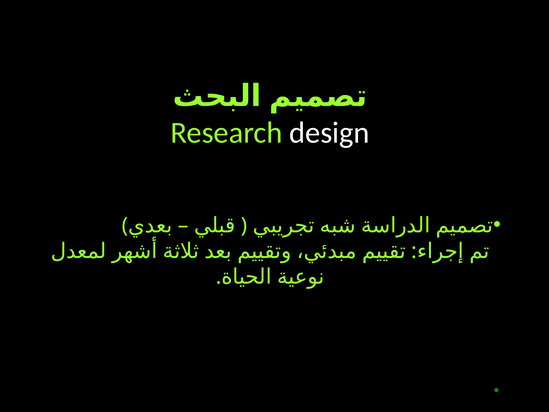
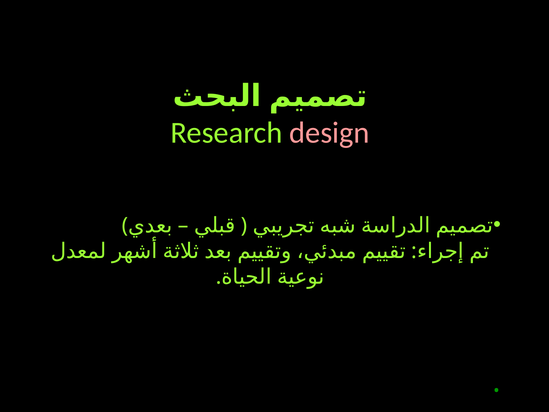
design colour: white -> pink
